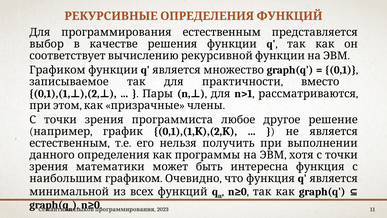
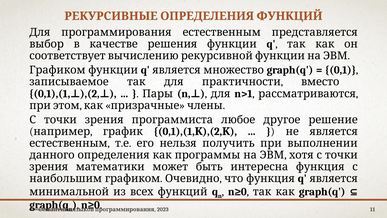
graph(q at (49, 205) underline: none -> present
